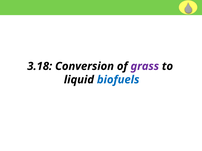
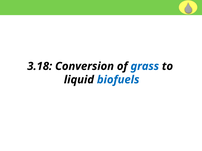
grass colour: purple -> blue
